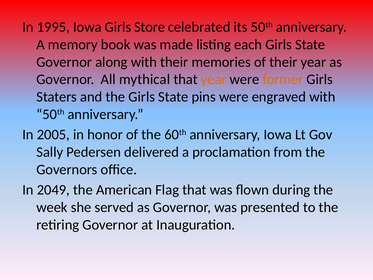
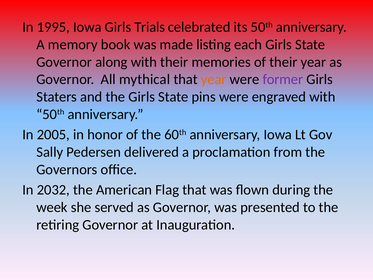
Store: Store -> Trials
former colour: orange -> purple
2049: 2049 -> 2032
